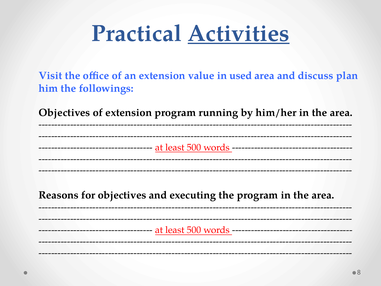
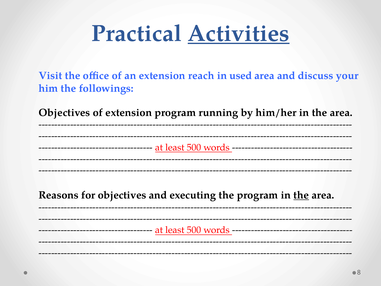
value: value -> reach
plan: plan -> your
the at (301, 195) underline: none -> present
